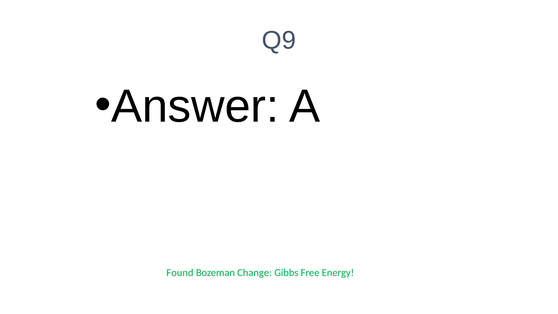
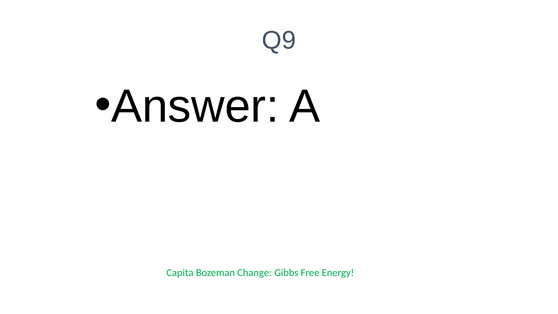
Found: Found -> Capita
